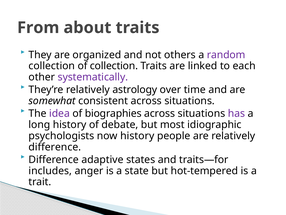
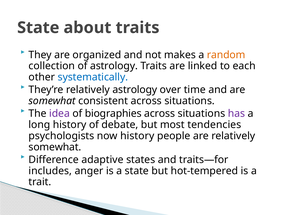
From at (38, 28): From -> State
others: others -> makes
random colour: purple -> orange
of collection: collection -> astrology
systematically colour: purple -> blue
idiographic: idiographic -> tendencies
difference at (55, 147): difference -> somewhat
